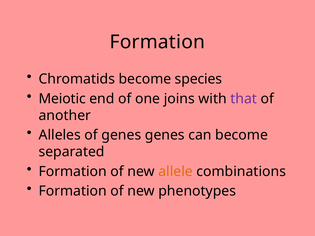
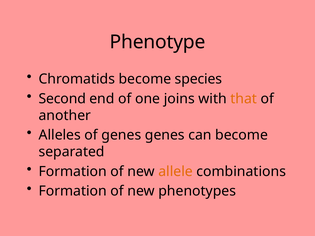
Formation at (157, 42): Formation -> Phenotype
Meiotic: Meiotic -> Second
that colour: purple -> orange
